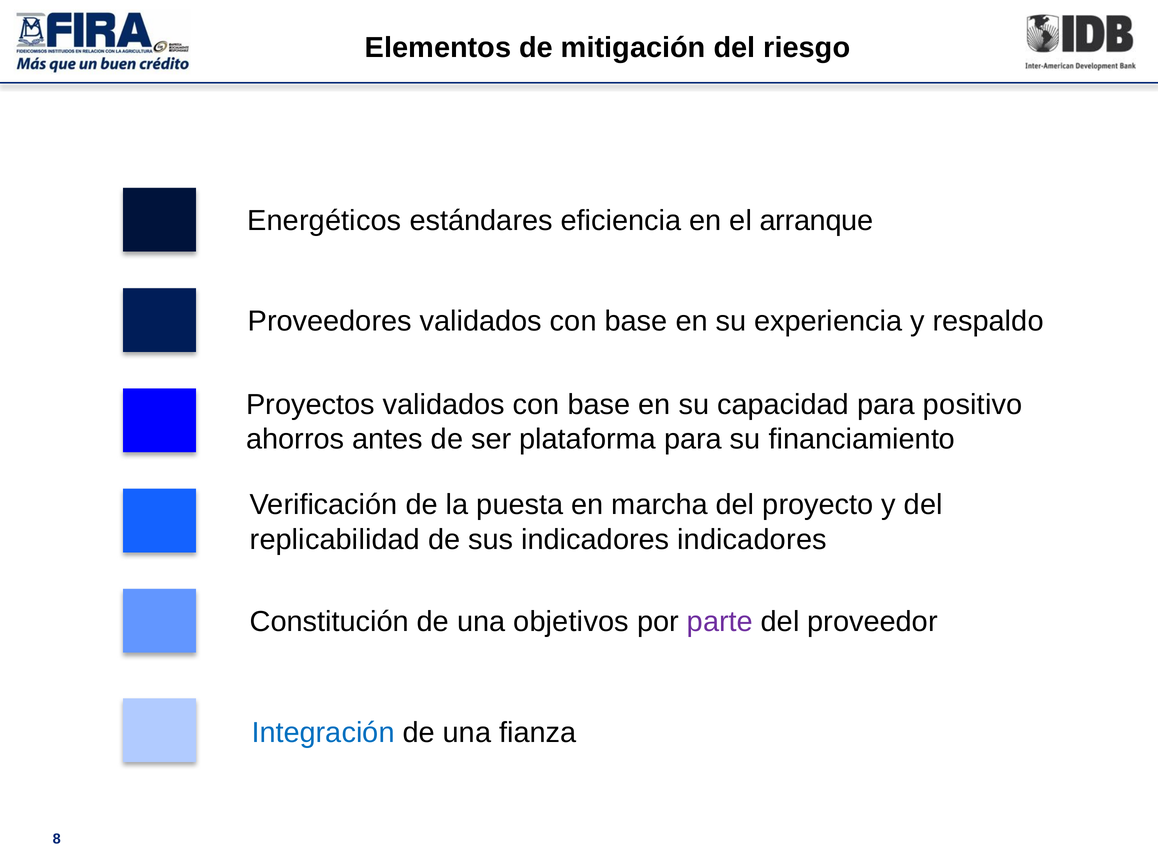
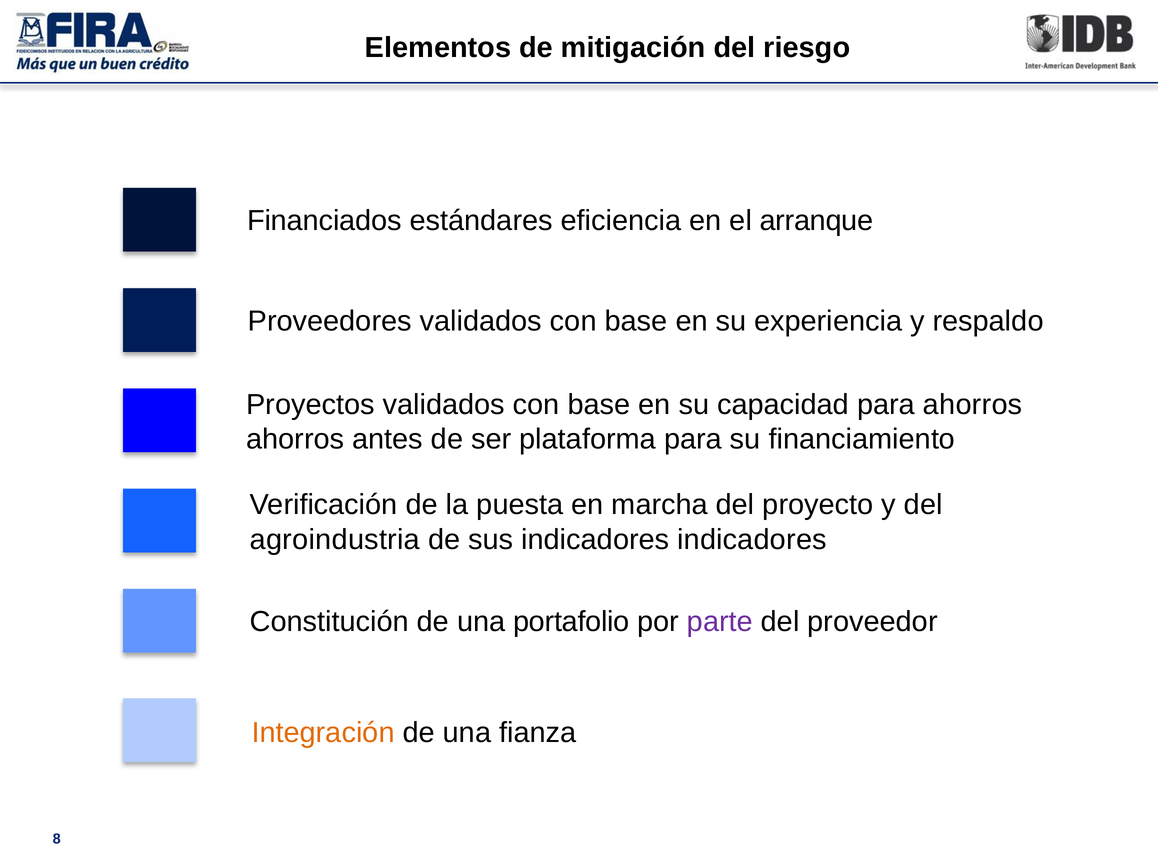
Energéticos: Energéticos -> Financiados
para positivo: positivo -> ahorros
replicabilidad: replicabilidad -> agroindustria
objetivos: objetivos -> portafolio
Integración colour: blue -> orange
